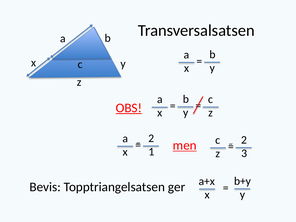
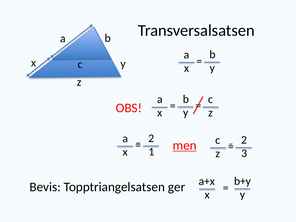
OBS underline: present -> none
